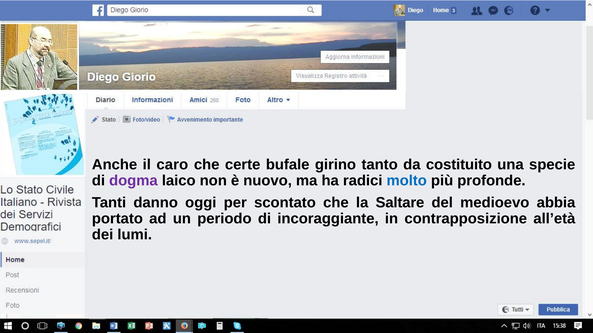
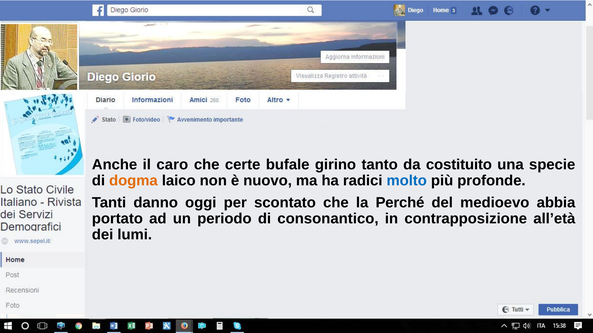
dogma colour: purple -> orange
Saltare: Saltare -> Perché
incoraggiante: incoraggiante -> consonantico
